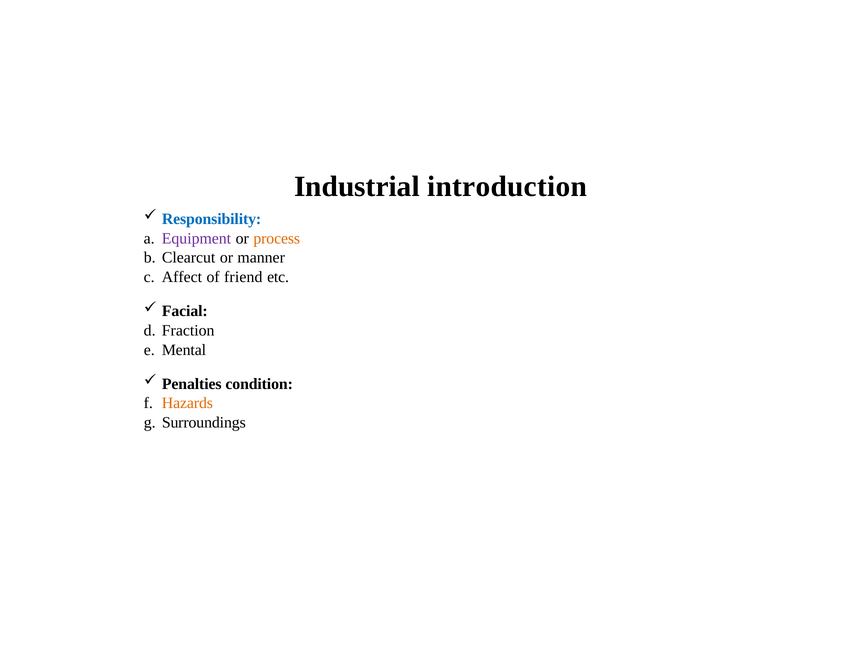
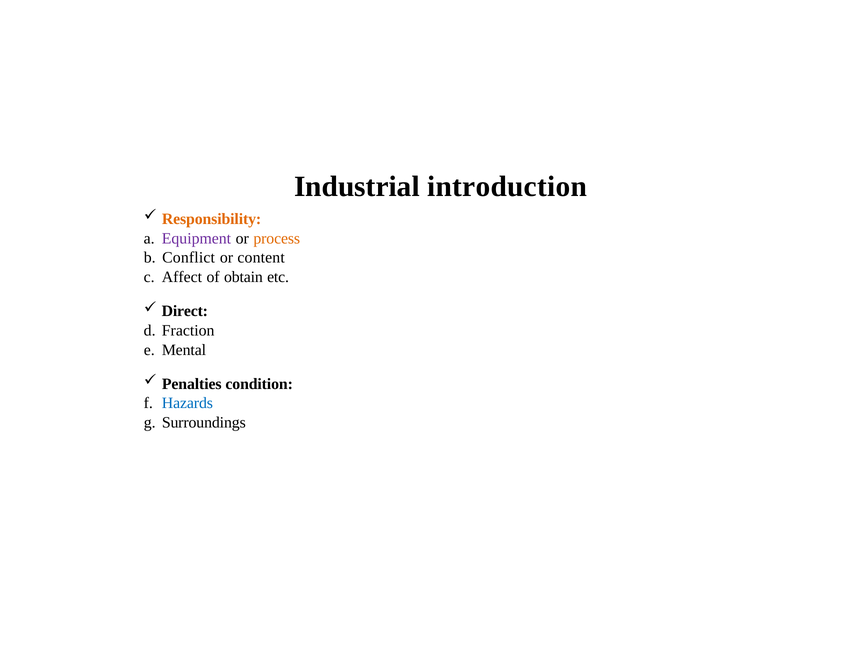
Responsibility colour: blue -> orange
Clearcut: Clearcut -> Conflict
manner: manner -> content
friend: friend -> obtain
Facial: Facial -> Direct
Hazards colour: orange -> blue
